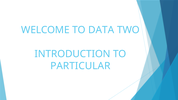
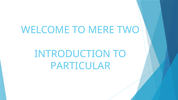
DATA: DATA -> MERE
